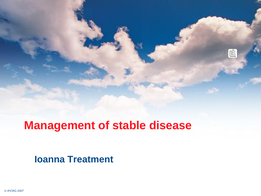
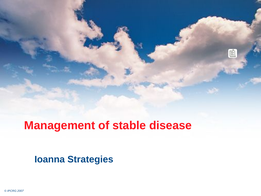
Treatment: Treatment -> Strategies
